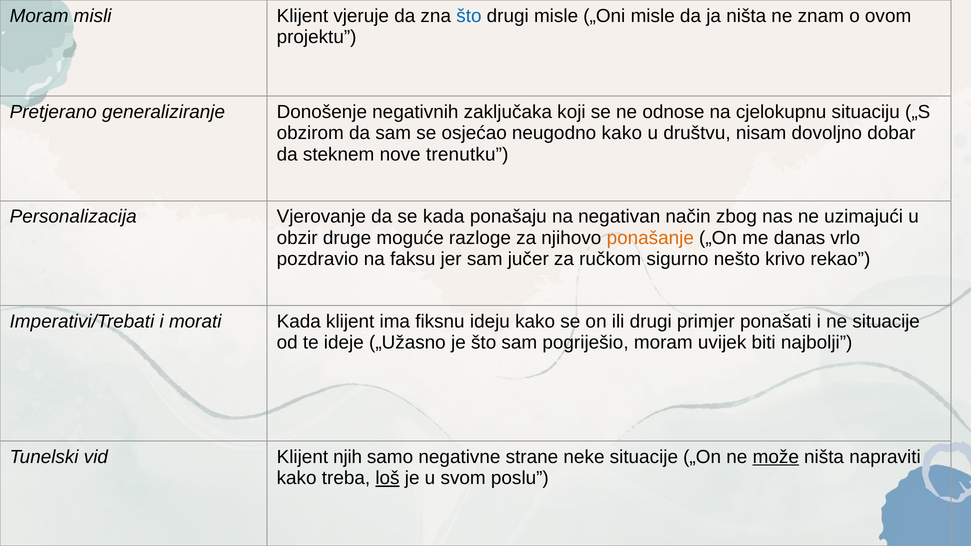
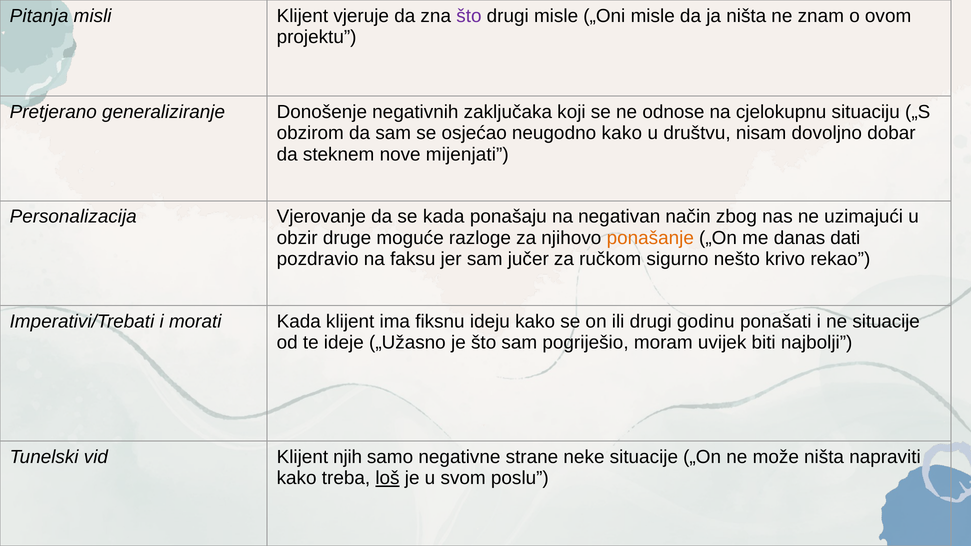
Moram at (39, 16): Moram -> Pitanja
što at (469, 16) colour: blue -> purple
trenutku: trenutku -> mijenjati
vrlo: vrlo -> dati
primjer: primjer -> godinu
može underline: present -> none
